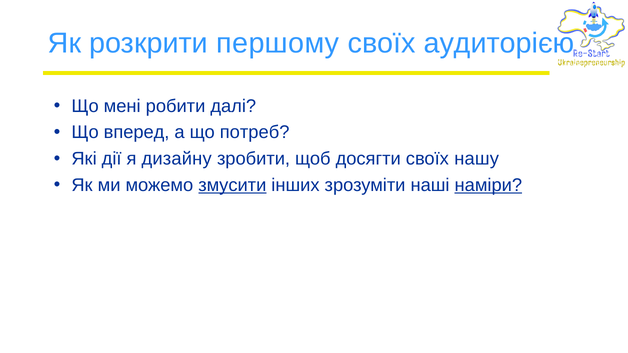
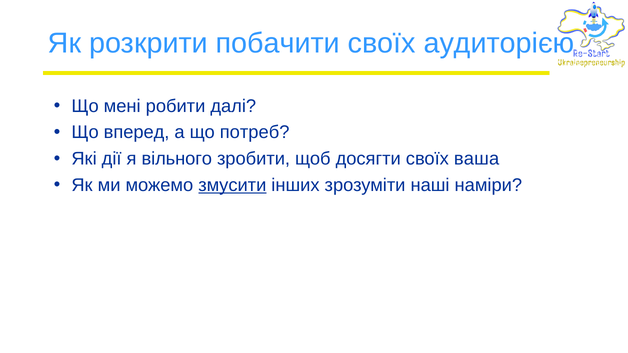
першому: першому -> побачити
дизайну: дизайну -> вільного
нашу: нашу -> ваша
наміри underline: present -> none
